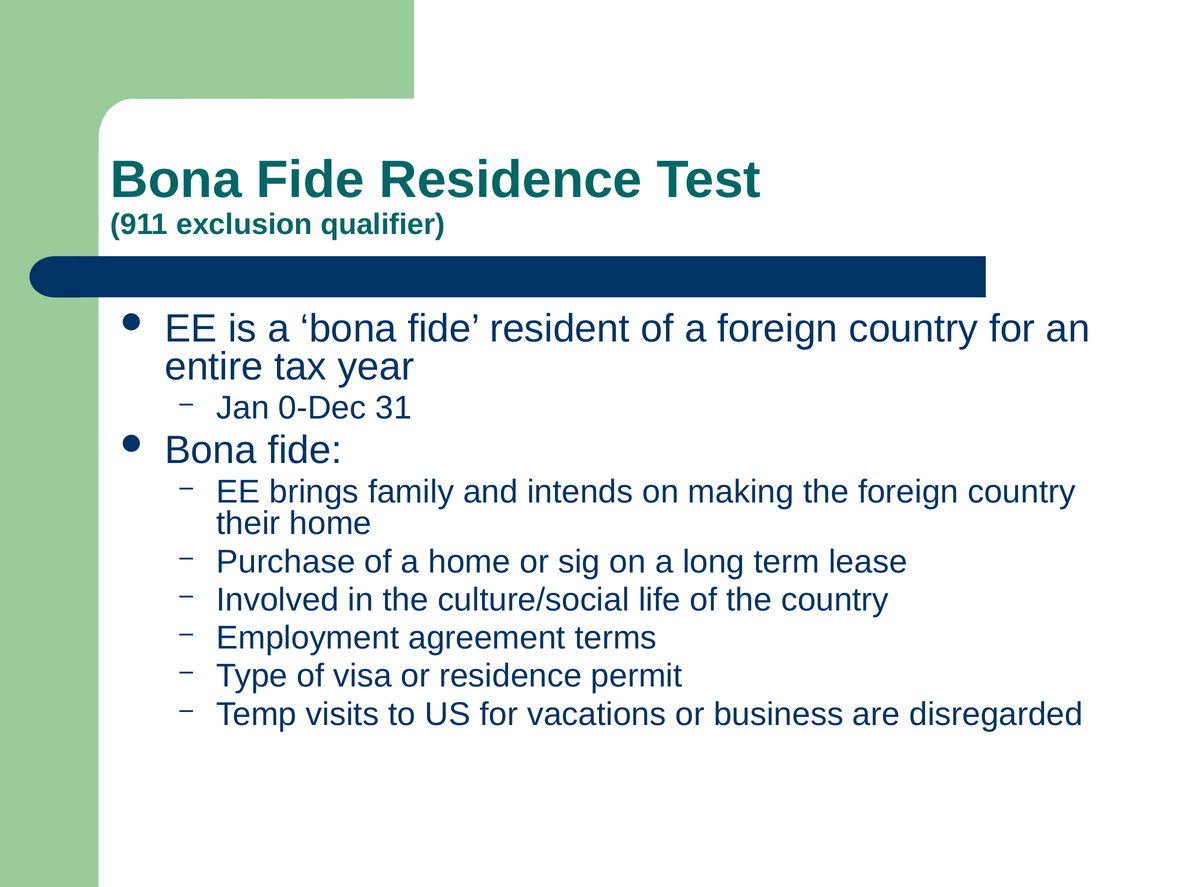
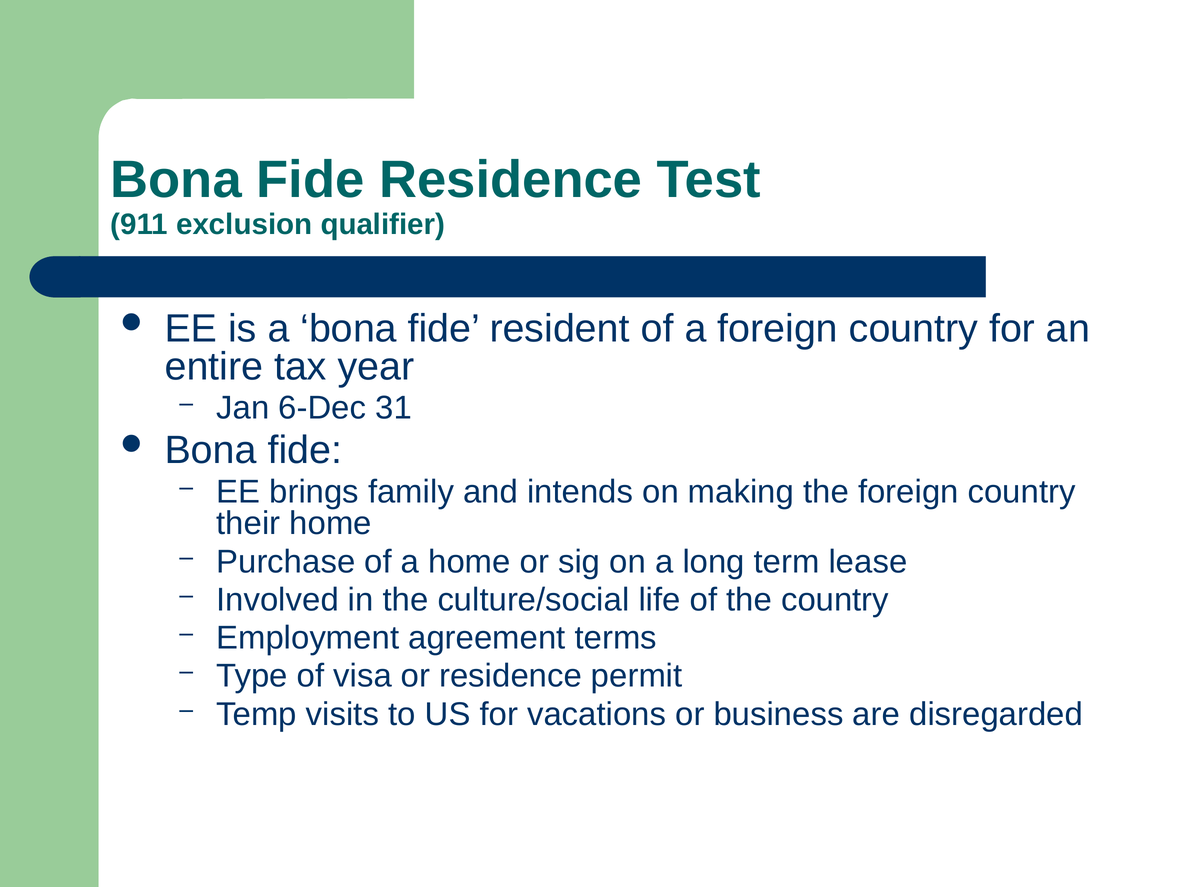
0-Dec: 0-Dec -> 6-Dec
